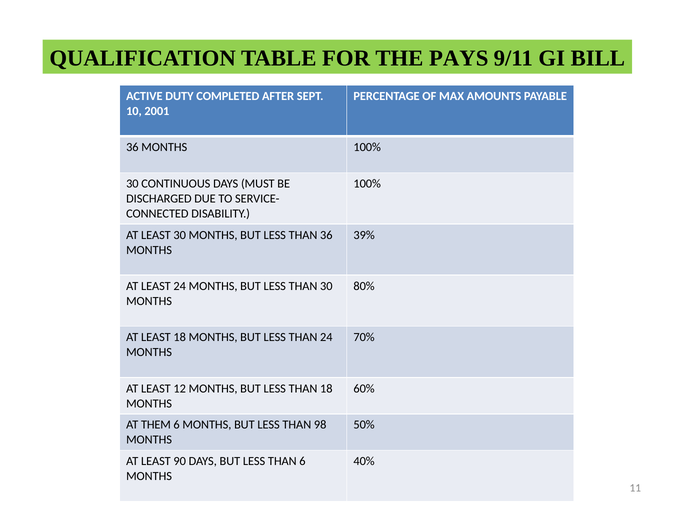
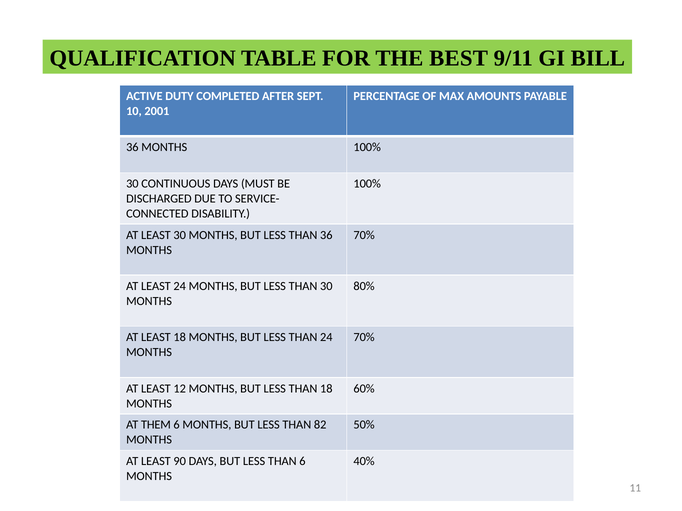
PAYS: PAYS -> BEST
39% at (364, 235): 39% -> 70%
98: 98 -> 82
